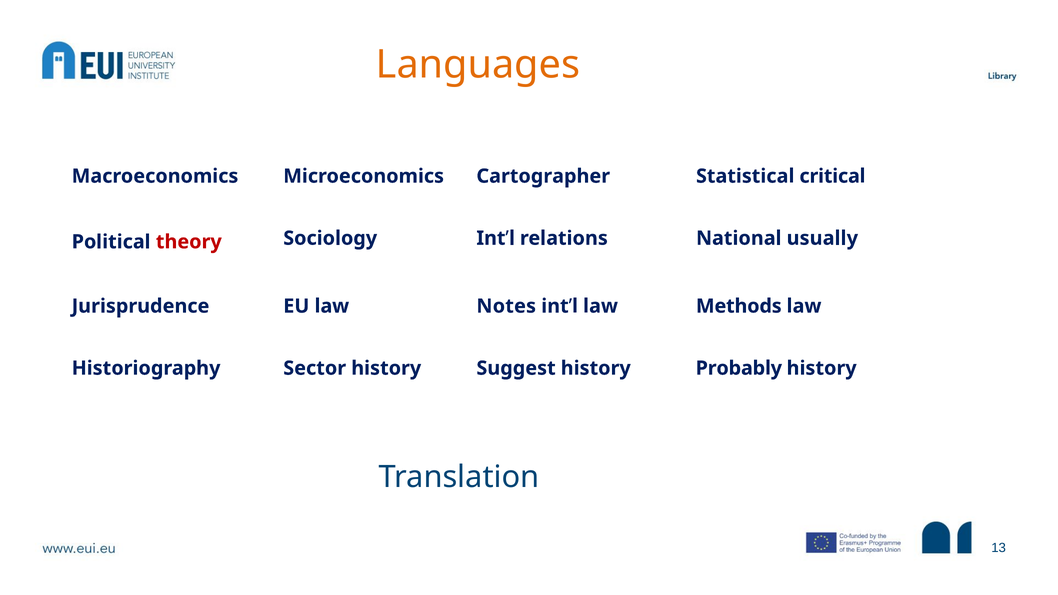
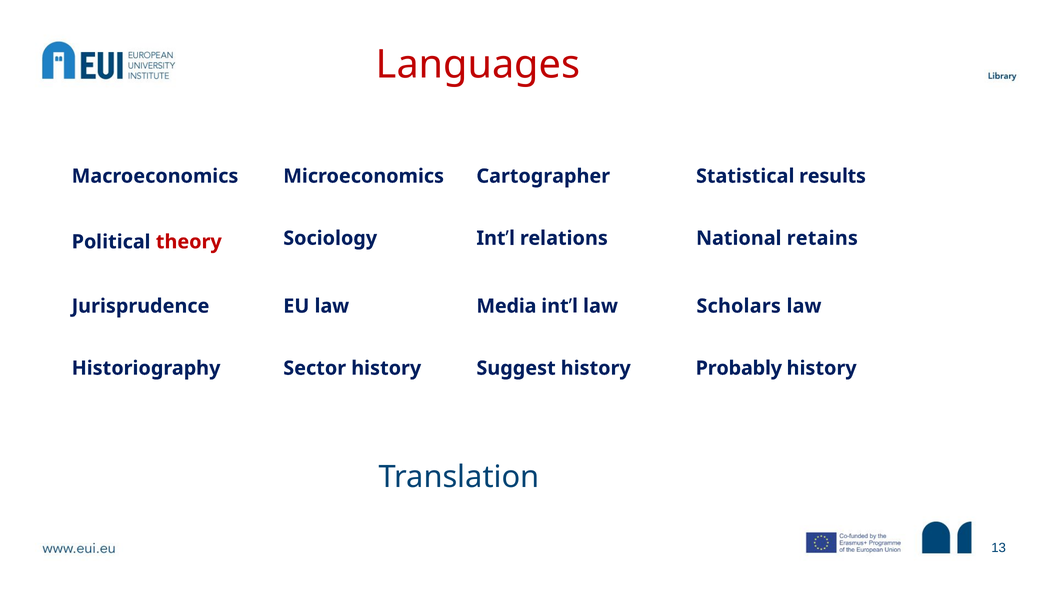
Languages colour: orange -> red
critical: critical -> results
usually: usually -> retains
Notes: Notes -> Media
Methods: Methods -> Scholars
